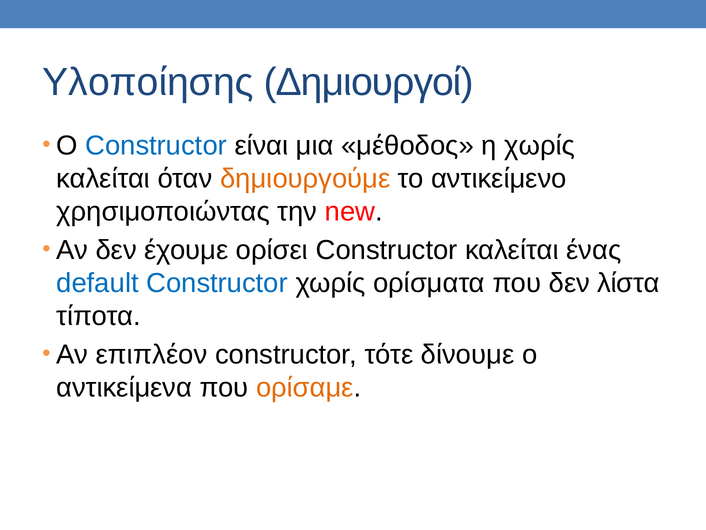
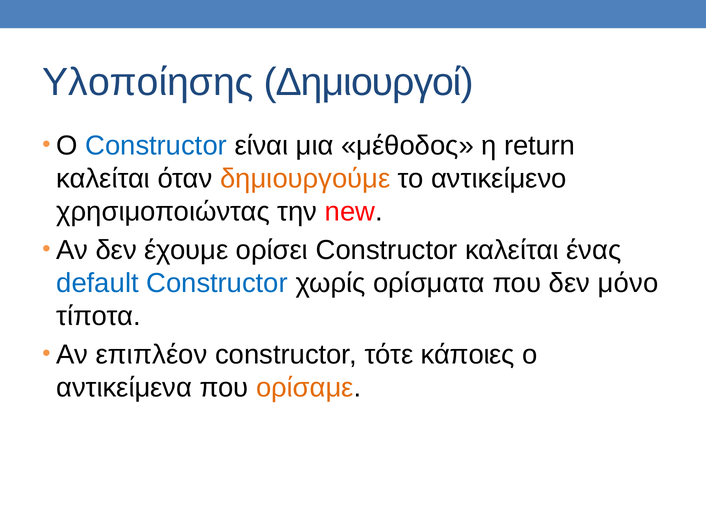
η χωρίς: χωρίς -> return
λίστα: λίστα -> μόνο
δίνουμε: δίνουμε -> κάποιες
